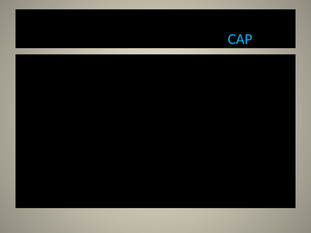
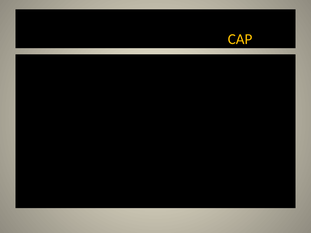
CAP colour: light blue -> yellow
